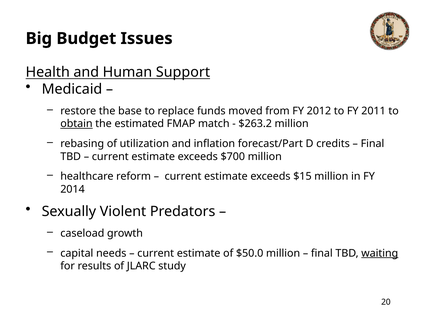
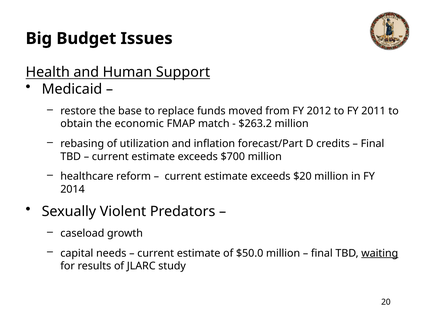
obtain underline: present -> none
estimated: estimated -> economic
$15: $15 -> $20
